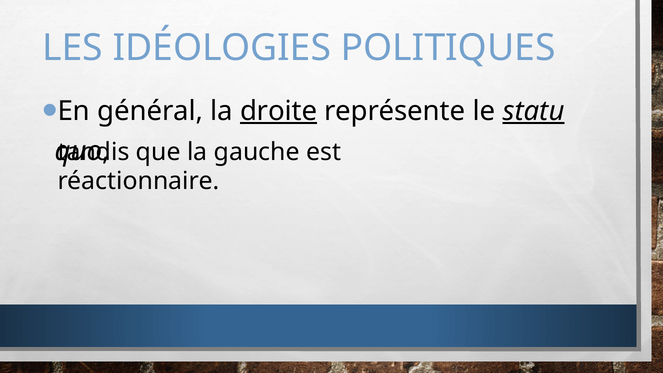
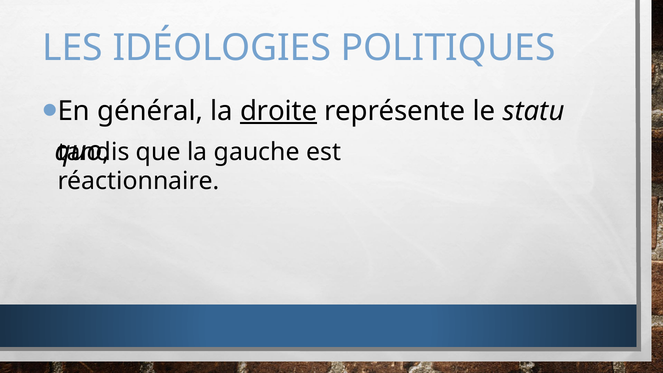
statu underline: present -> none
